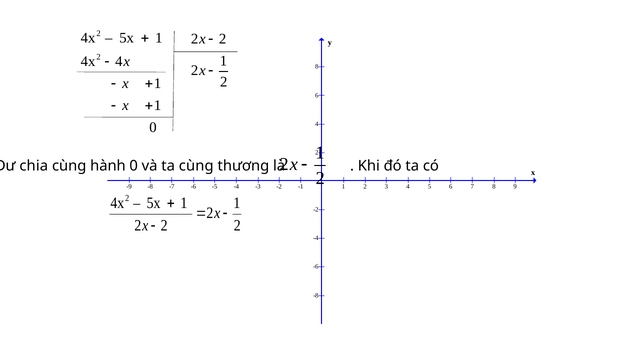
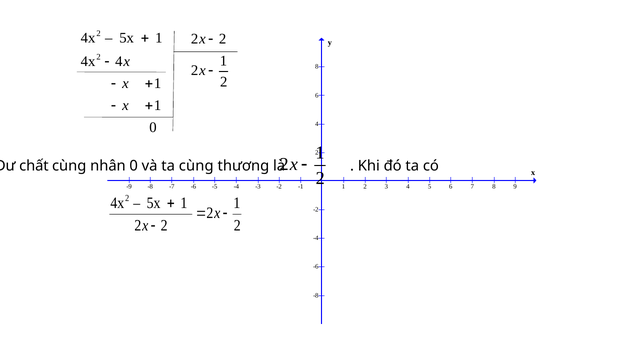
chia: chia -> chất
hành: hành -> nhân
